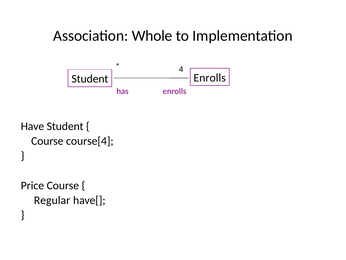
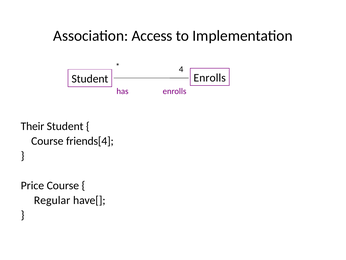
Whole: Whole -> Access
Have: Have -> Their
course[4: course[4 -> friends[4
